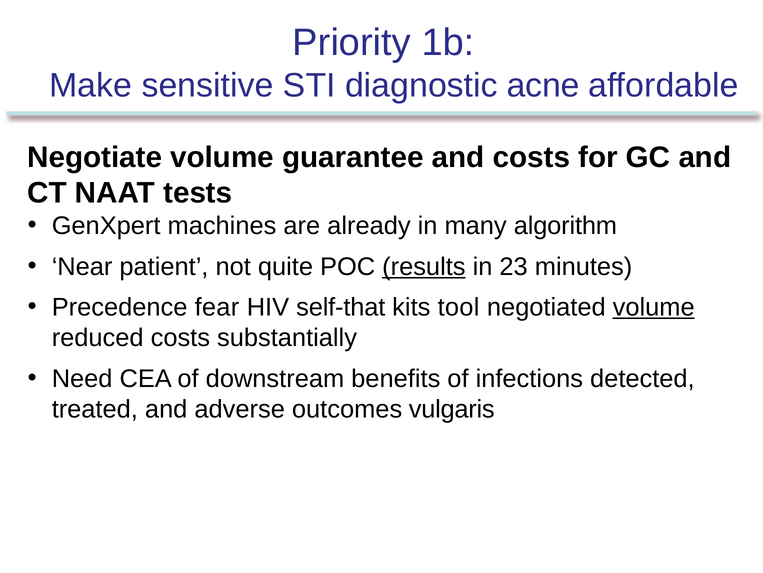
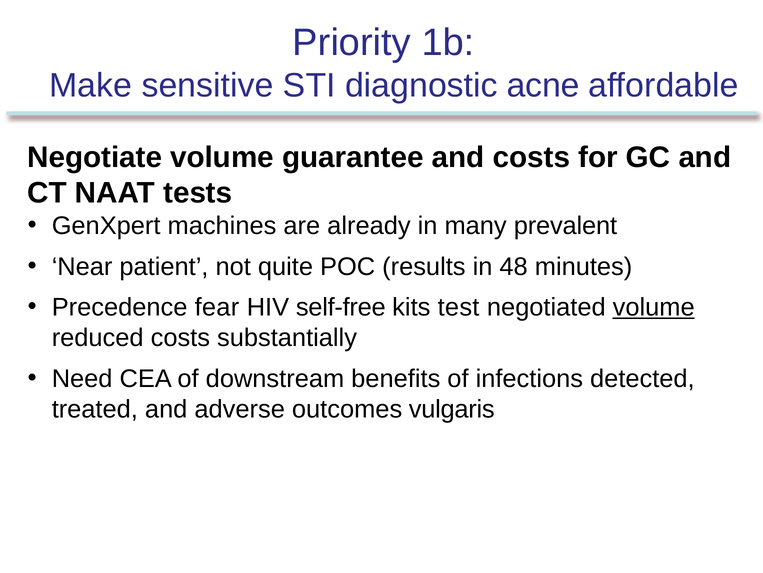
algorithm: algorithm -> prevalent
results underline: present -> none
23: 23 -> 48
self-that: self-that -> self-free
tool: tool -> test
